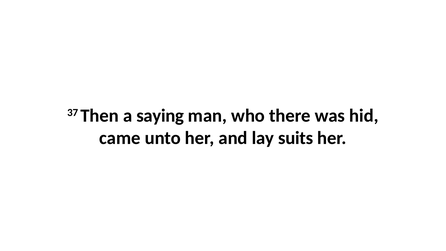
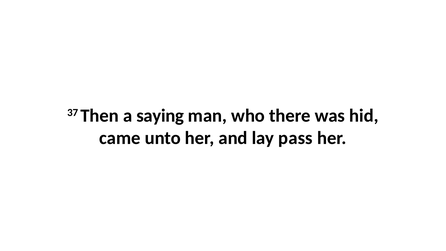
suits: suits -> pass
